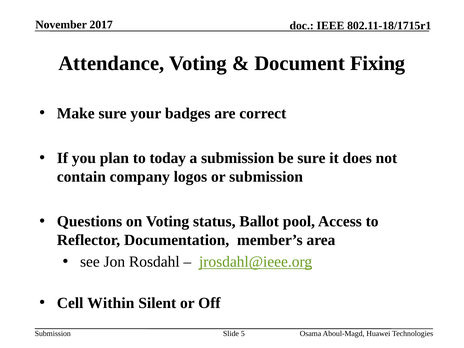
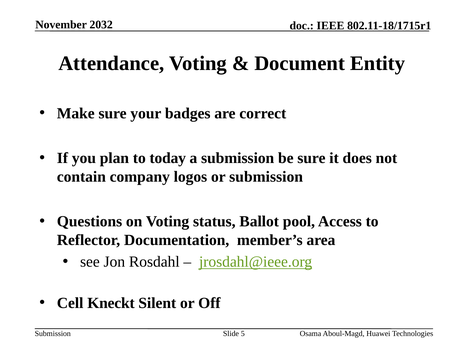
2017: 2017 -> 2032
Fixing: Fixing -> Entity
Within: Within -> Kneckt
